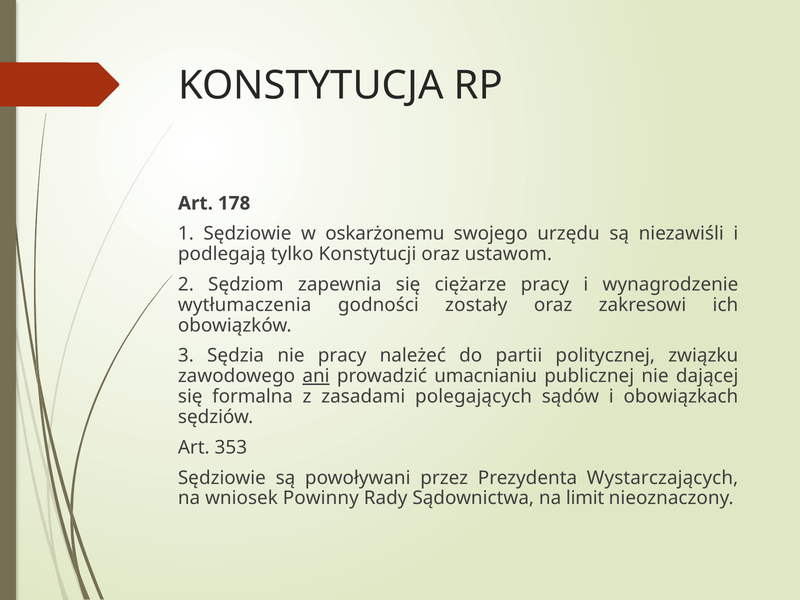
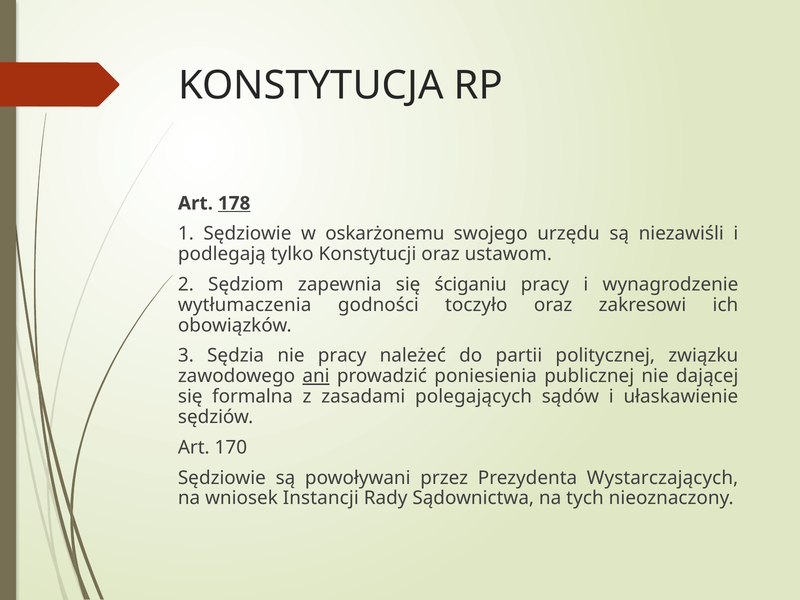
178 underline: none -> present
ciężarze: ciężarze -> ściganiu
zostały: zostały -> toczyło
umacnianiu: umacnianiu -> poniesienia
obowiązkach: obowiązkach -> ułaskawienie
353: 353 -> 170
Powinny: Powinny -> Instancji
limit: limit -> tych
